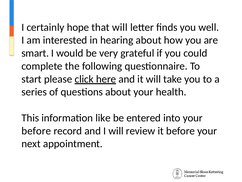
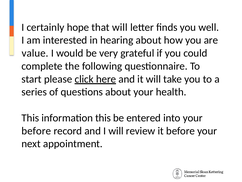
smart: smart -> value
information like: like -> this
